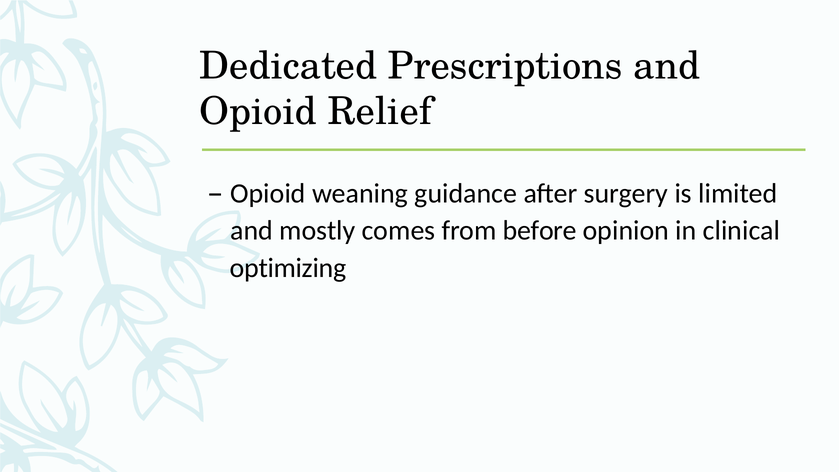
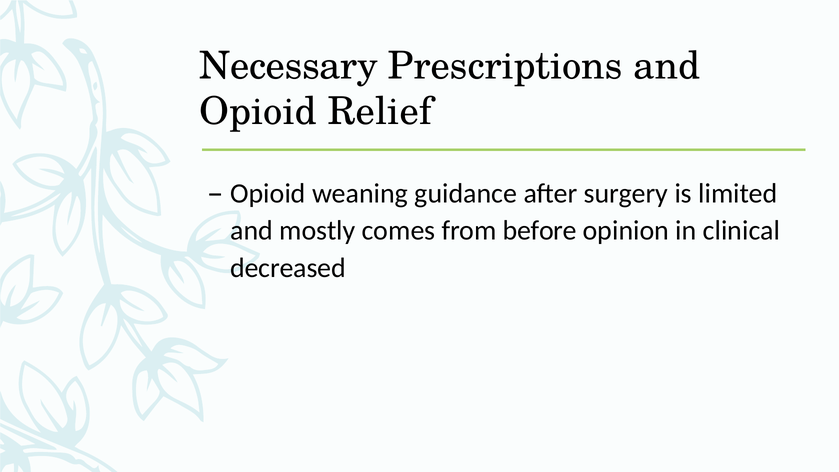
Dedicated: Dedicated -> Necessary
optimizing: optimizing -> decreased
